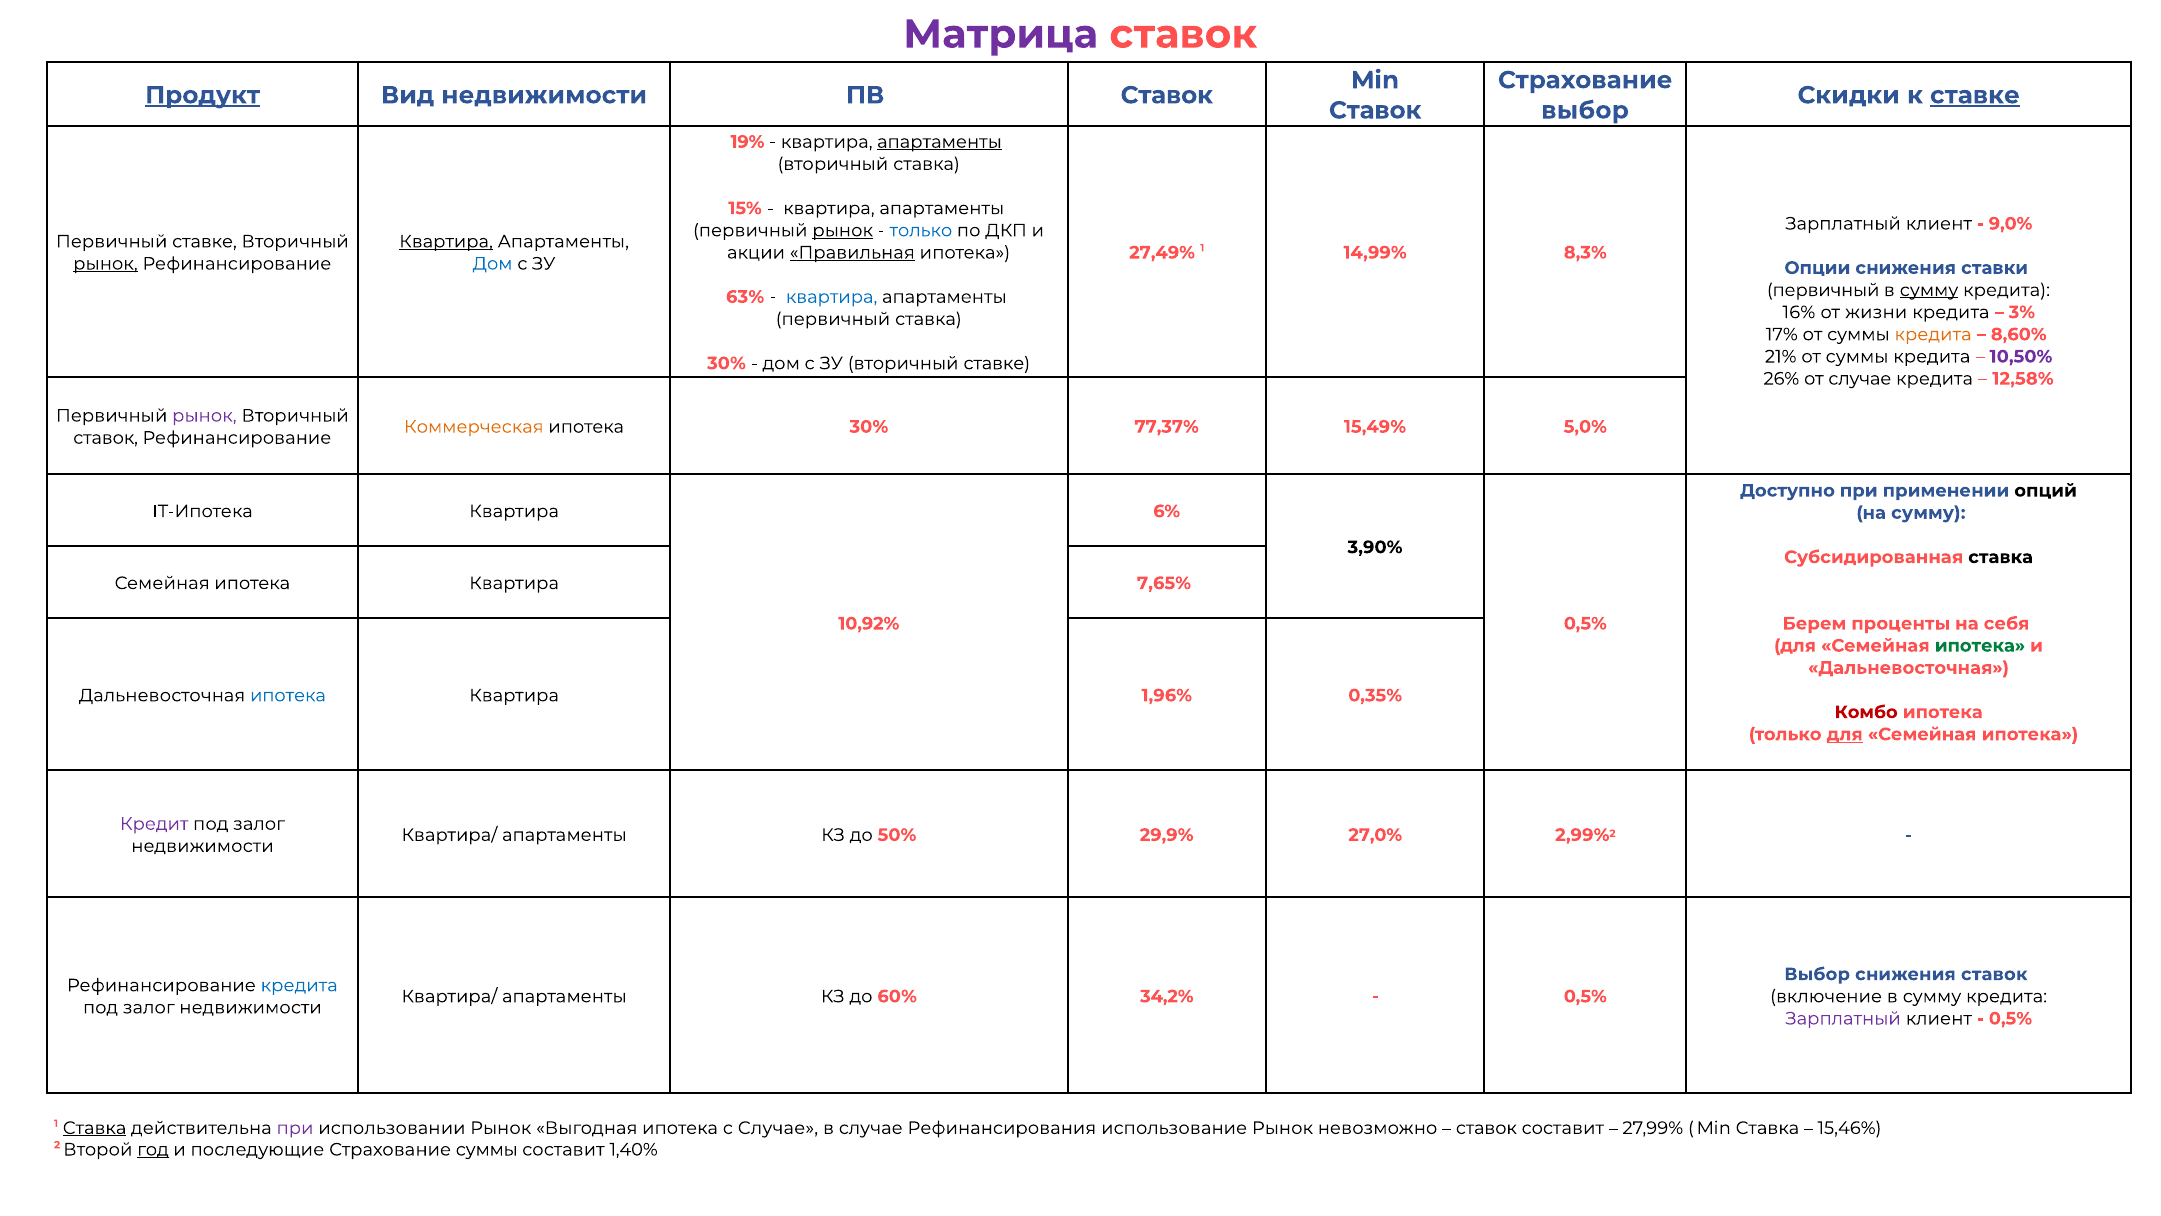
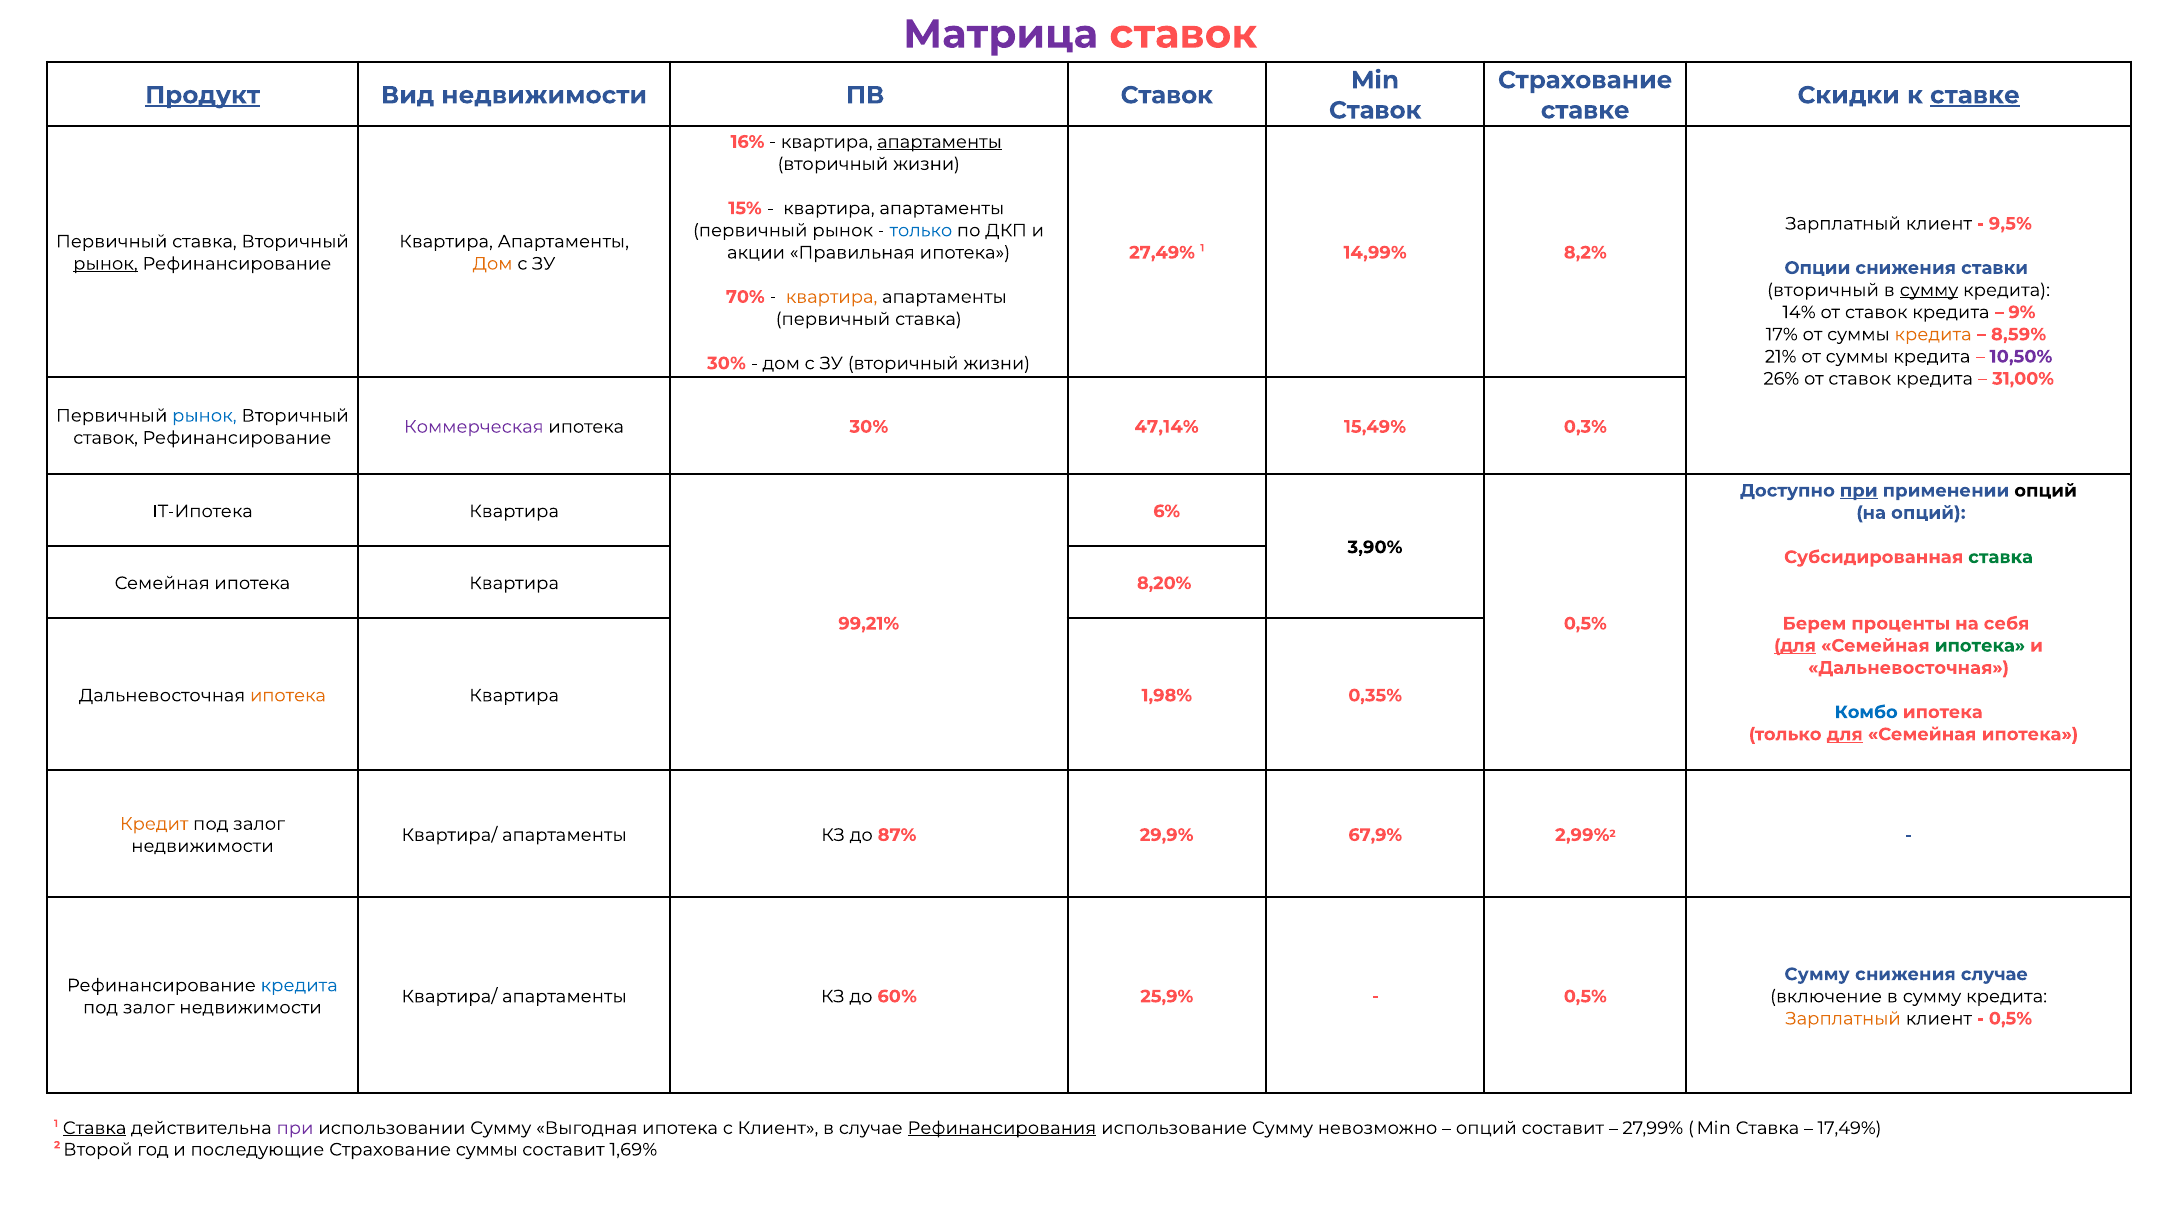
выбор at (1585, 110): выбор -> ставке
19%: 19% -> 16%
ставка at (926, 164): ставка -> жизни
9,0%: 9,0% -> 9,5%
рынок at (843, 230) underline: present -> none
ставке at (204, 241): ставке -> ставка
Квартира at (446, 241) underline: present -> none
Правильная underline: present -> none
8,3%: 8,3% -> 8,2%
Дом at (493, 264) colour: blue -> orange
первичный at (1823, 290): первичный -> вторичный
63%: 63% -> 70%
квартира at (832, 297) colour: blue -> orange
16%: 16% -> 14%
жизни at (1876, 312): жизни -> ставок
3%: 3% -> 9%
8,60%: 8,60% -> 8,59%
ЗУ вторичный ставке: ставке -> жизни
26% от случае: случае -> ставок
12,58%: 12,58% -> 31,00%
рынок at (204, 416) colour: purple -> blue
Коммерческая colour: orange -> purple
77,37%: 77,37% -> 47,14%
5,0%: 5,0% -> 0,3%
при at (1859, 490) underline: none -> present
на сумму: сумму -> опций
ставка at (2001, 557) colour: black -> green
7,65%: 7,65% -> 8,20%
10,92%: 10,92% -> 99,21%
для at (1795, 645) underline: none -> present
ипотека at (288, 695) colour: blue -> orange
1,96%: 1,96% -> 1,98%
Комбо colour: red -> blue
Кредит colour: purple -> orange
50%: 50% -> 87%
27,0%: 27,0% -> 67,9%
Выбор at (1817, 974): Выбор -> Сумму
снижения ставок: ставок -> случае
34,2%: 34,2% -> 25,9%
Зарплатный at (1843, 1018) colour: purple -> orange
использовании Рынок: Рынок -> Сумму
с Случае: Случае -> Клиент
Рефинансирования underline: none -> present
использование Рынок: Рынок -> Сумму
ставок at (1486, 1128): ставок -> опций
15,46%: 15,46% -> 17,49%
год underline: present -> none
1,40%: 1,40% -> 1,69%
